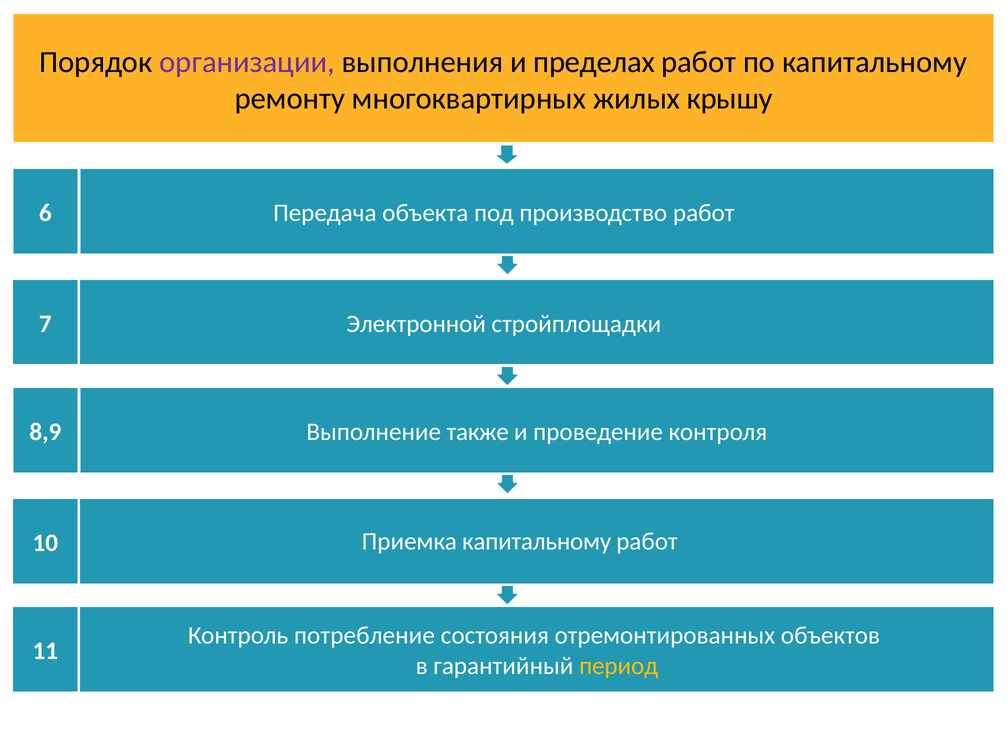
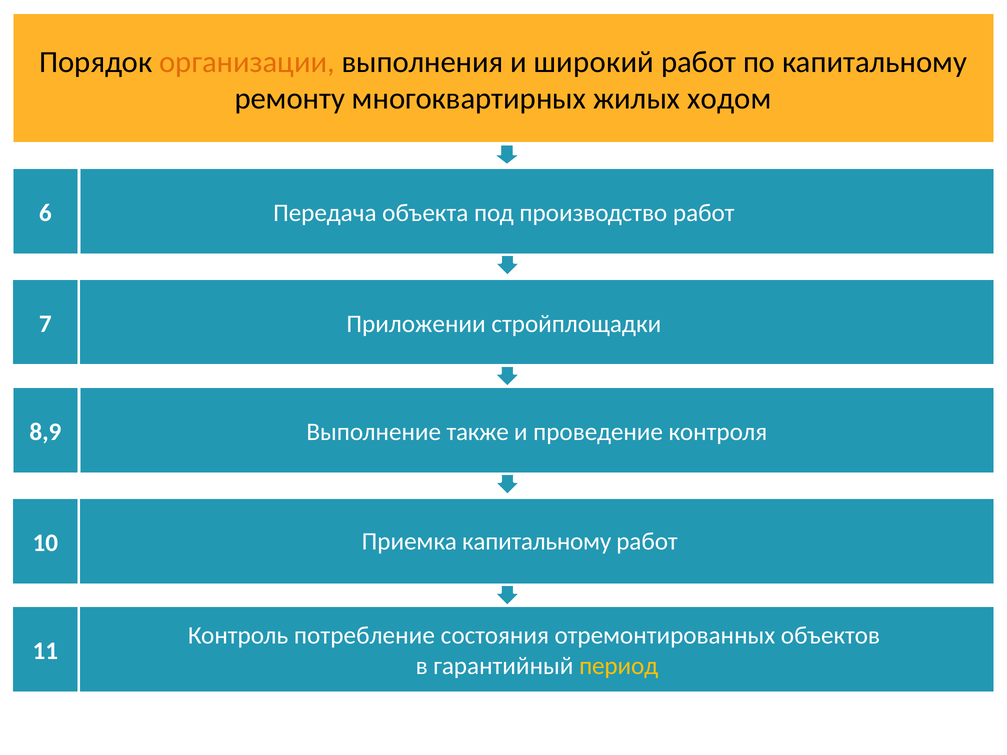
организации colour: purple -> orange
пределах: пределах -> широкий
крышу: крышу -> ходом
Электронной: Электронной -> Приложении
